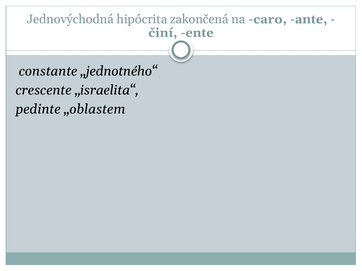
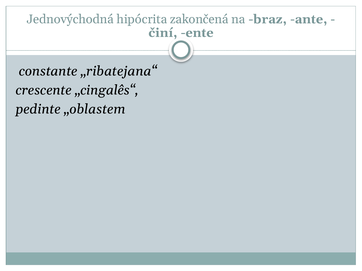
caro: caro -> braz
„jednotného“: „jednotného“ -> „ribatejana“
„israelita“: „israelita“ -> „cingalês“
